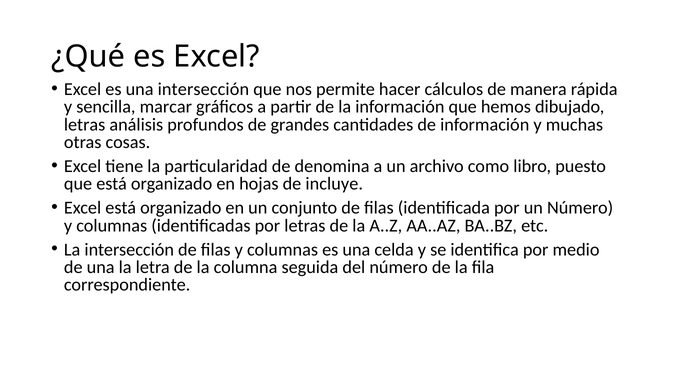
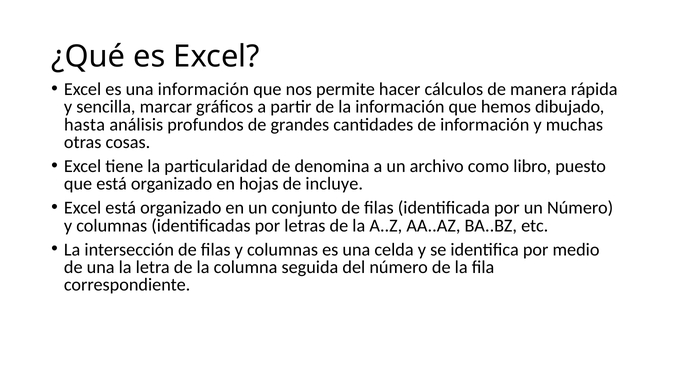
una intersección: intersección -> información
letras at (85, 125): letras -> hasta
